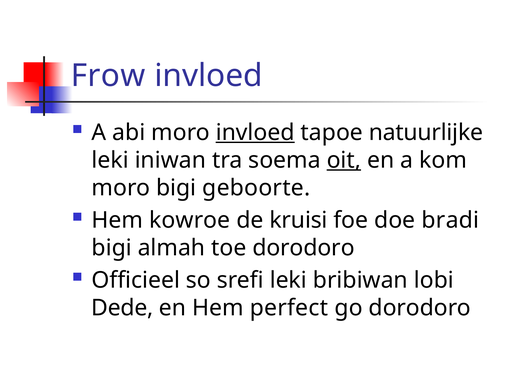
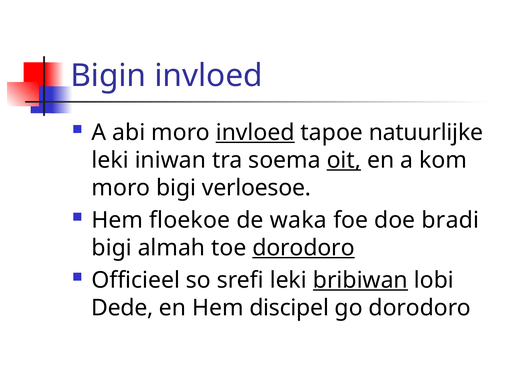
Frow: Frow -> Bigin
geboorte: geboorte -> verloesoe
kowroe: kowroe -> floekoe
kruisi: kruisi -> waka
dorodoro at (303, 247) underline: none -> present
bribiwan underline: none -> present
perfect: perfect -> discipel
